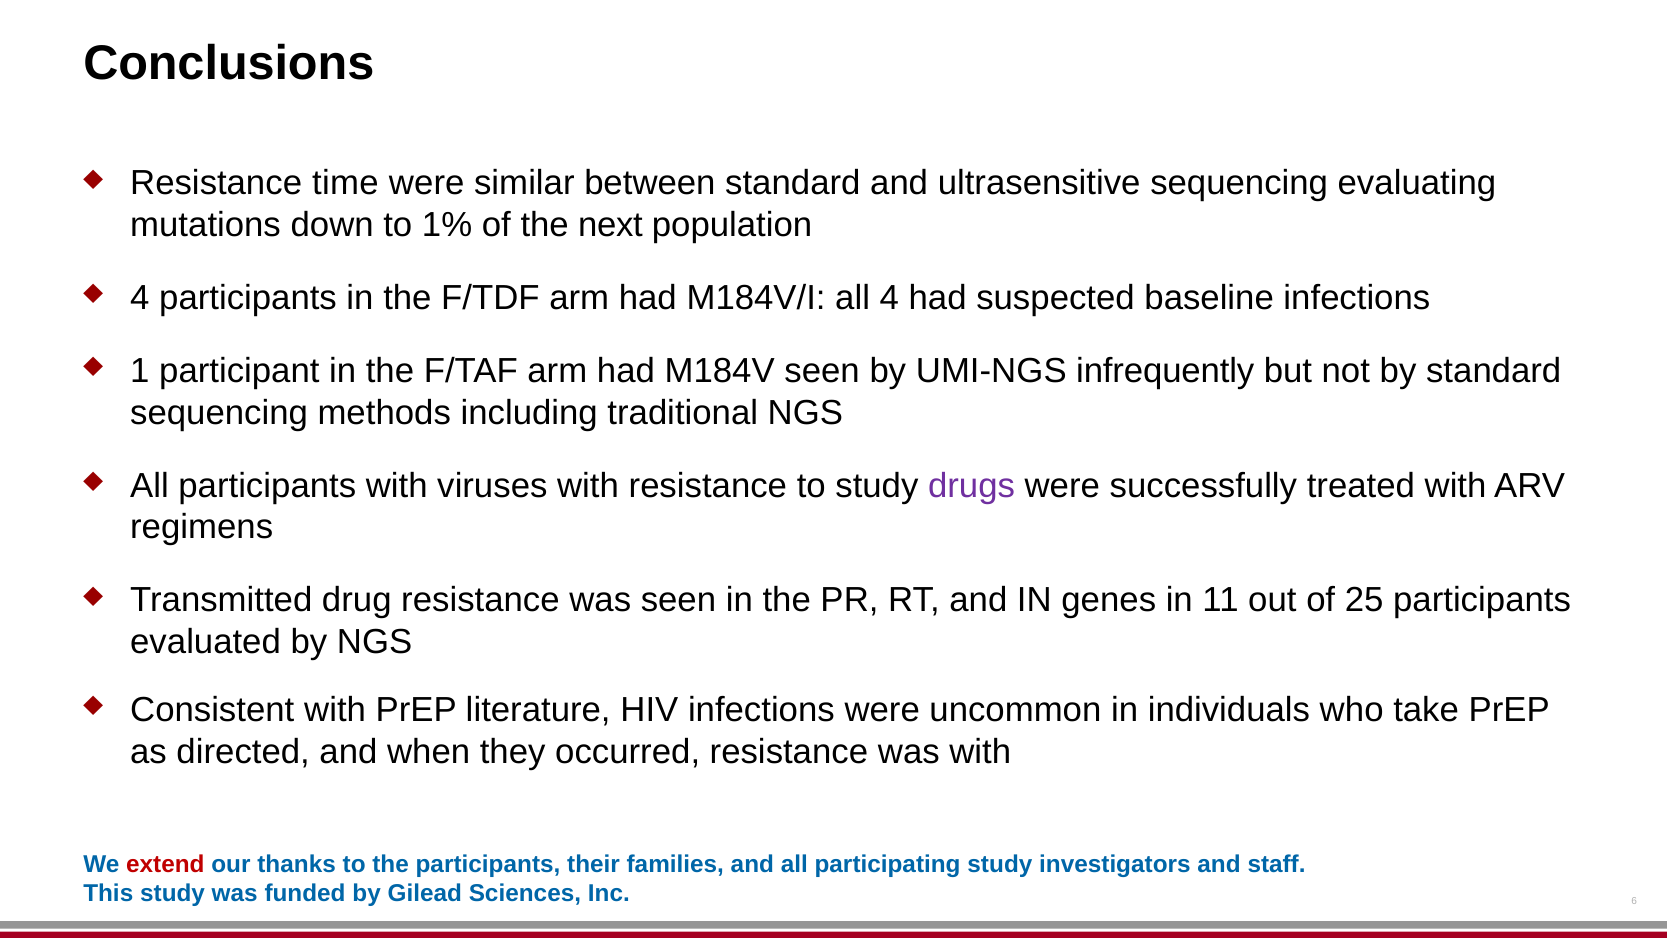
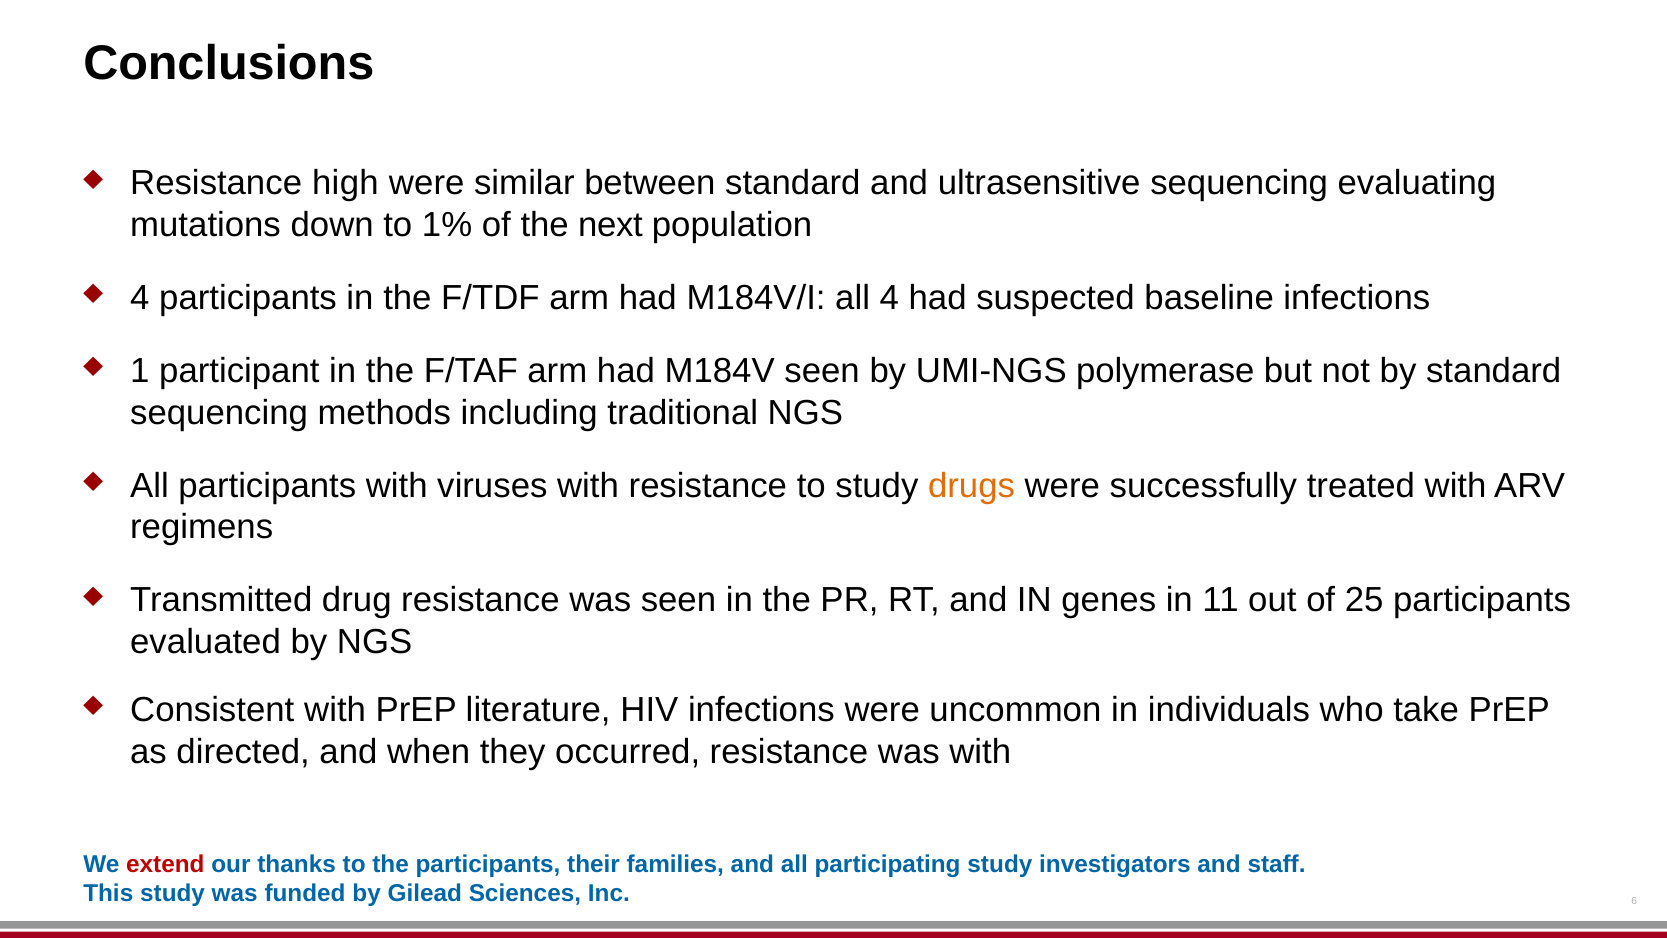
time: time -> high
infrequently: infrequently -> polymerase
drugs colour: purple -> orange
